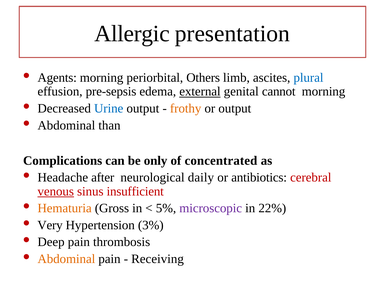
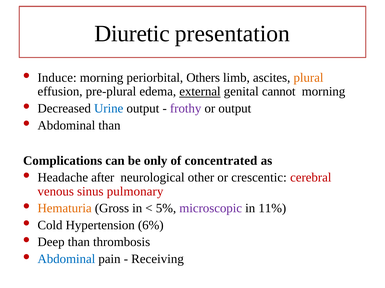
Allergic: Allergic -> Diuretic
Agents: Agents -> Induce
plural colour: blue -> orange
pre-sepsis: pre-sepsis -> pre-plural
frothy colour: orange -> purple
daily: daily -> other
antibiotics: antibiotics -> crescentic
venous underline: present -> none
insufficient: insufficient -> pulmonary
22%: 22% -> 11%
Very: Very -> Cold
3%: 3% -> 6%
Deep pain: pain -> than
Abdominal at (66, 260) colour: orange -> blue
